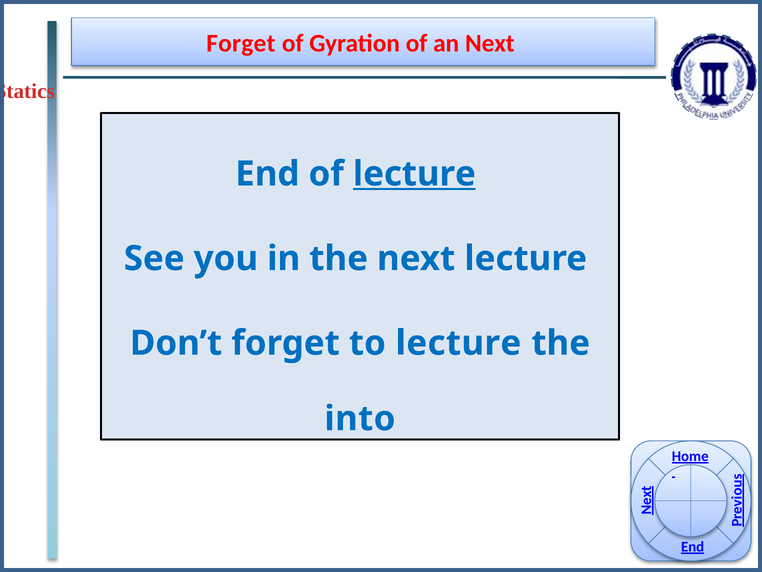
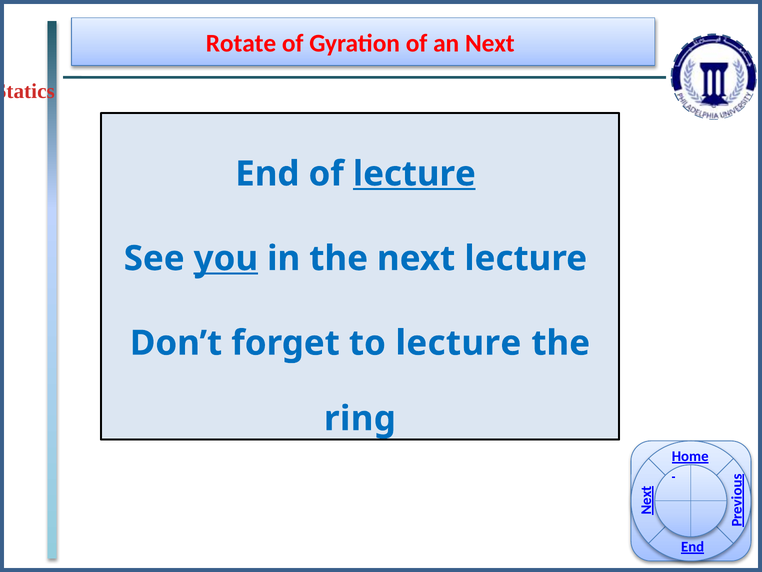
Forget at (241, 43): Forget -> Rotate
you underline: none -> present
into: into -> ring
